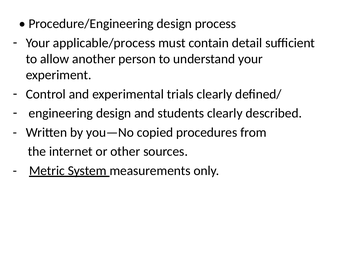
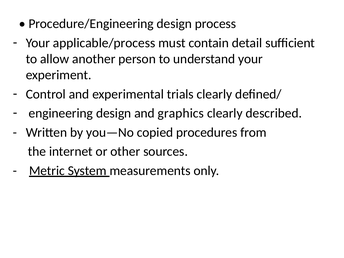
students: students -> graphics
